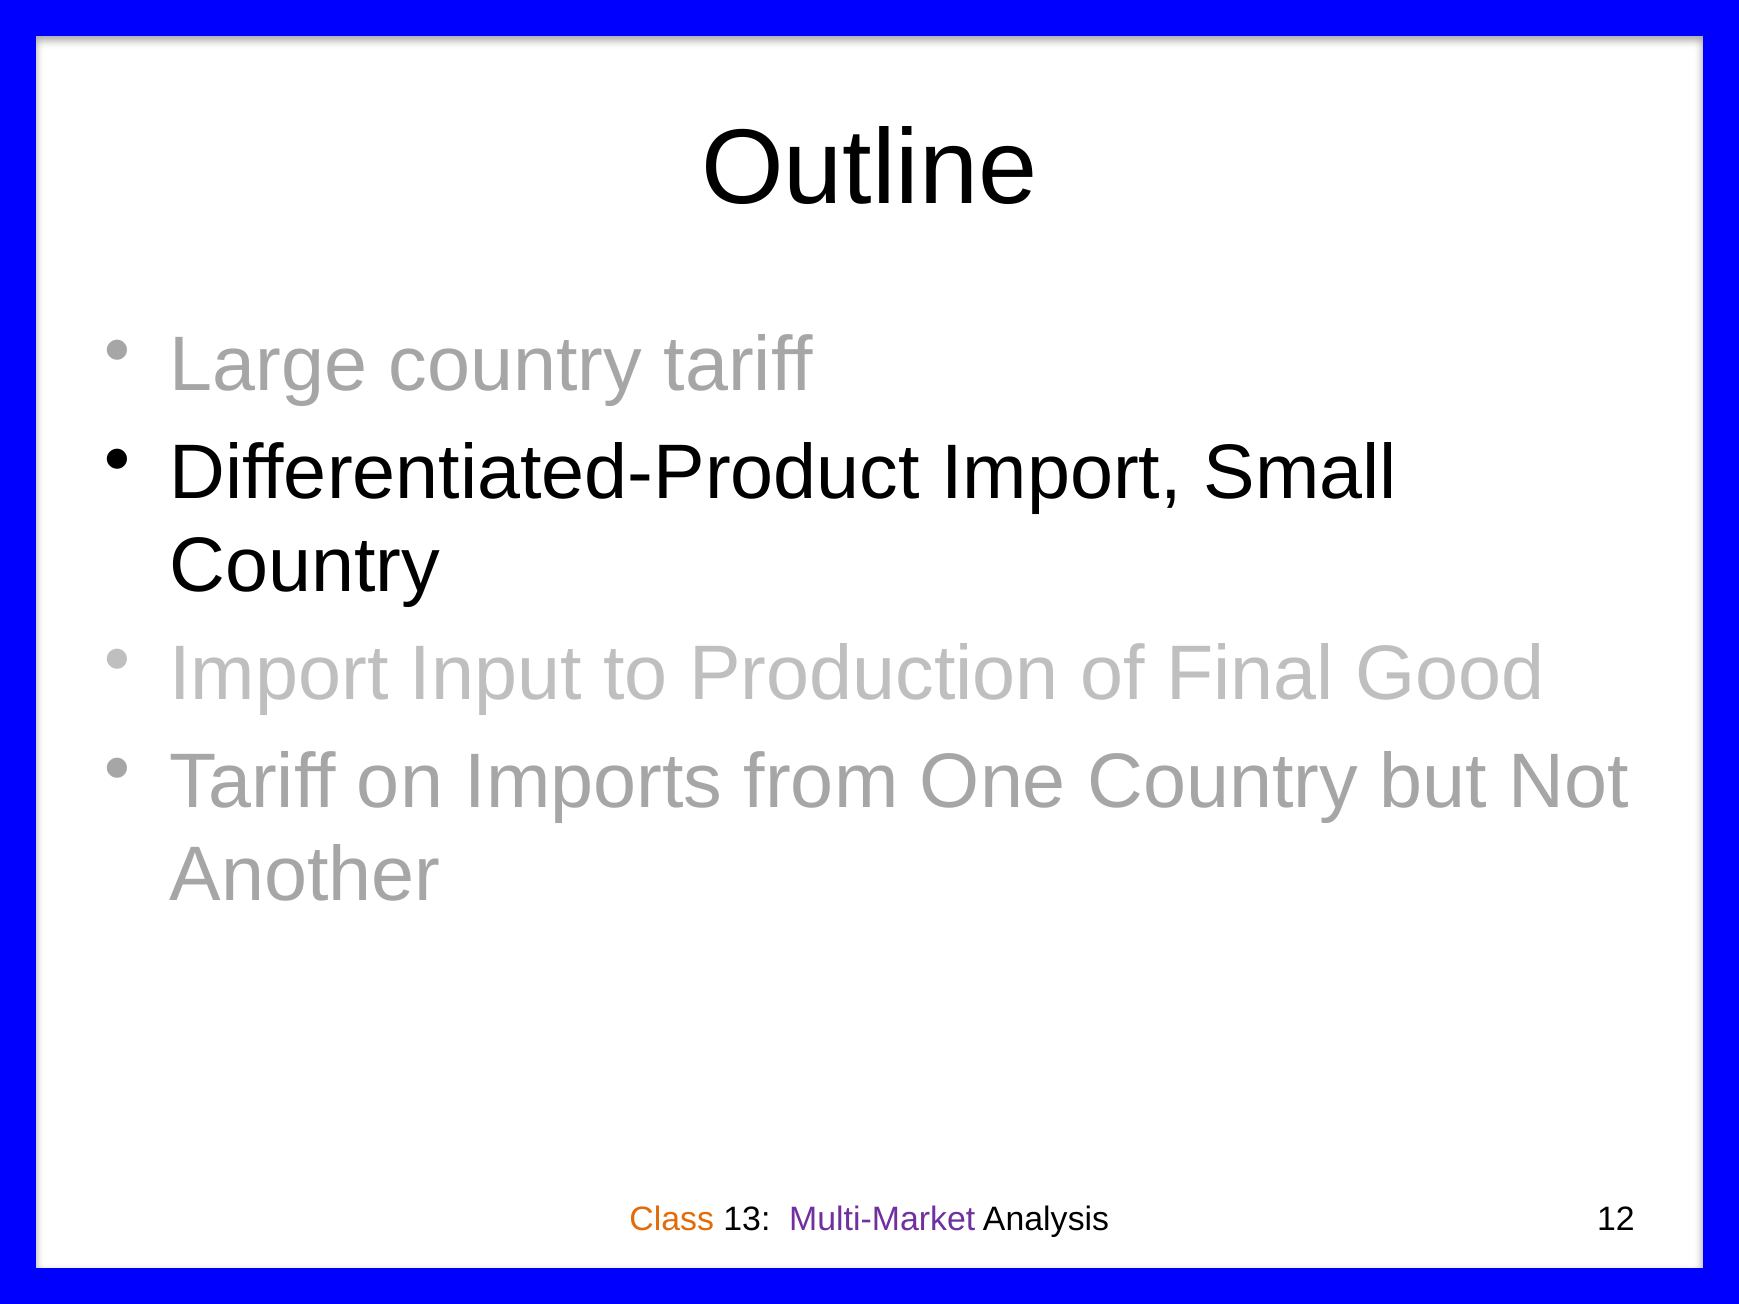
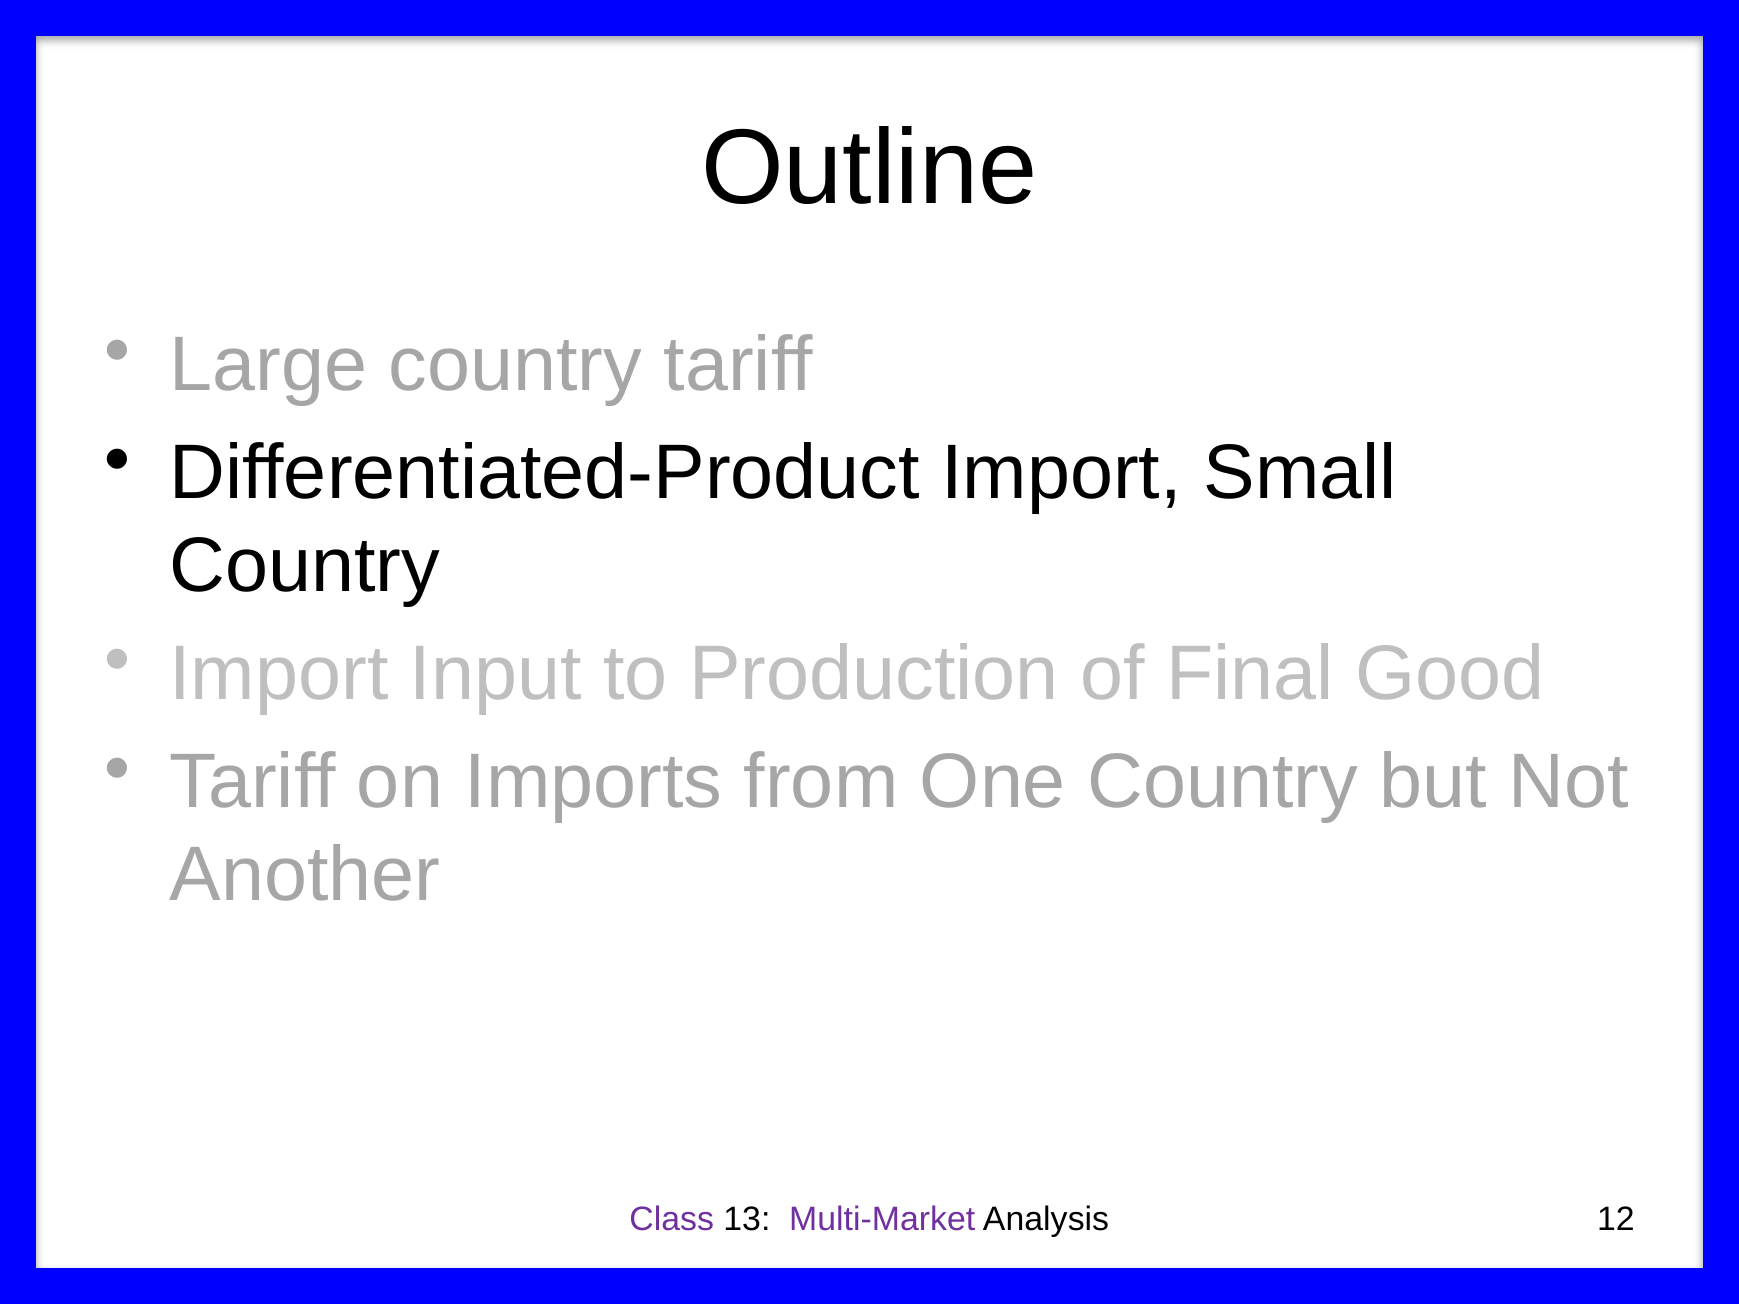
Class colour: orange -> purple
